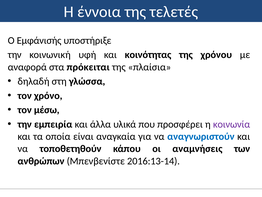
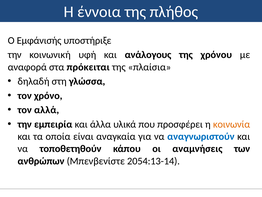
τελετές: τελετές -> πλήθος
κοινότητας: κοινότητας -> ανάλογους
μέσω: μέσω -> αλλά
κοινωνία colour: purple -> orange
2016:13-14: 2016:13-14 -> 2054:13-14
